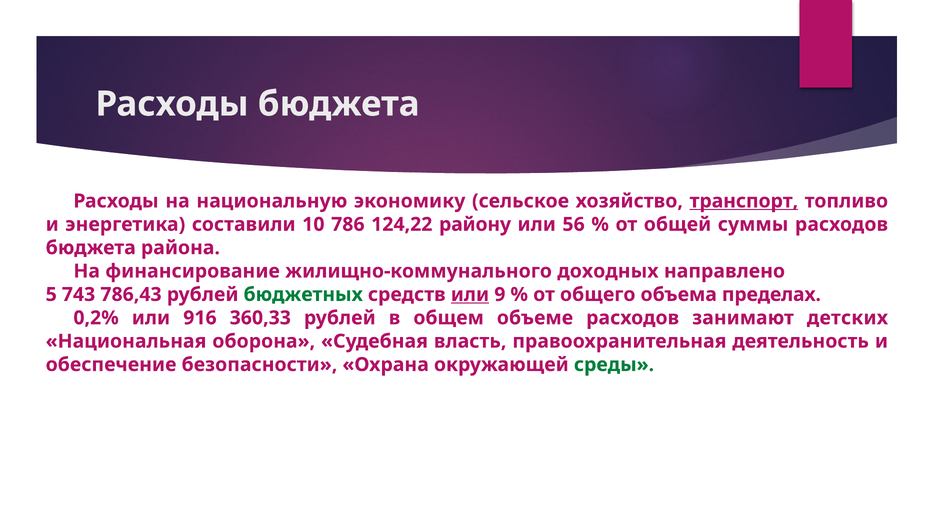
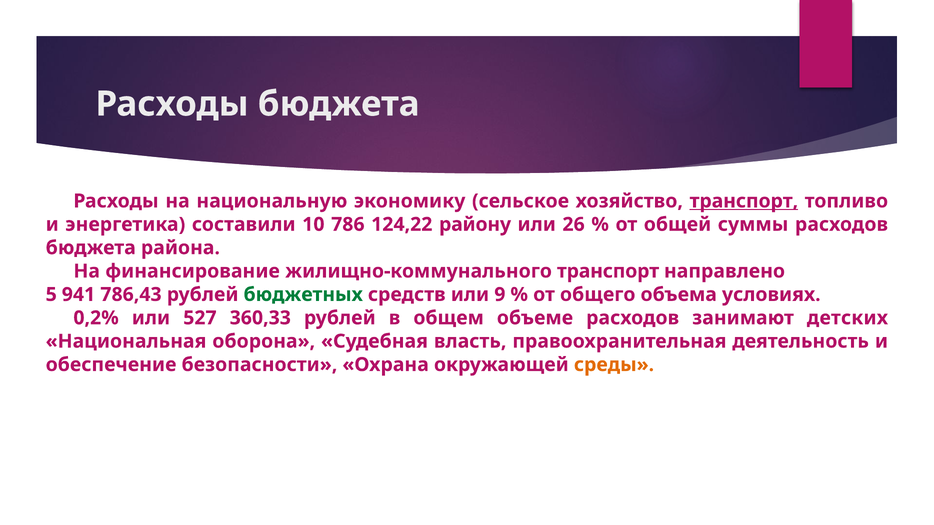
56: 56 -> 26
жилищно-коммунального доходных: доходных -> транспорт
743: 743 -> 941
или at (470, 295) underline: present -> none
пределах: пределах -> условиях
916: 916 -> 527
среды colour: green -> orange
